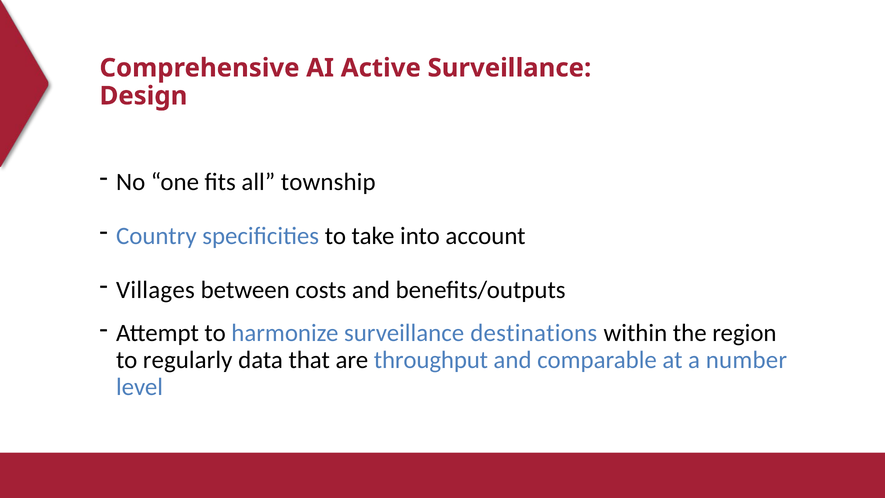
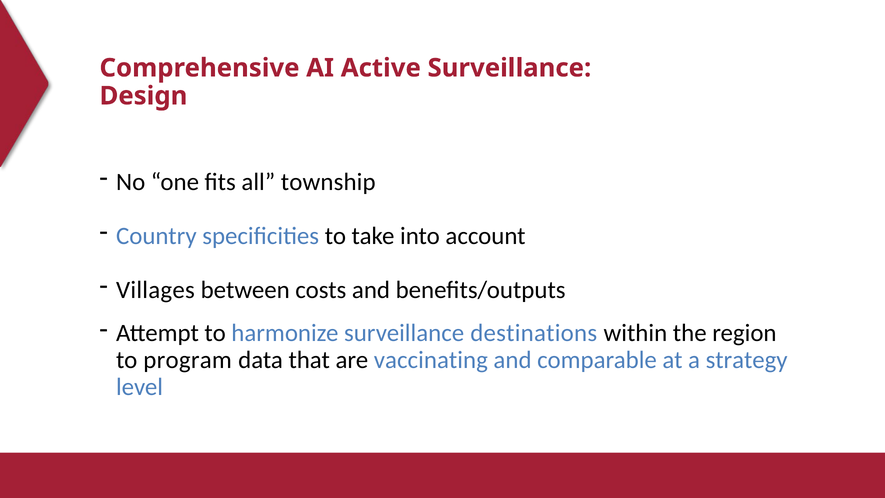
regularly: regularly -> program
throughput: throughput -> vaccinating
number: number -> strategy
